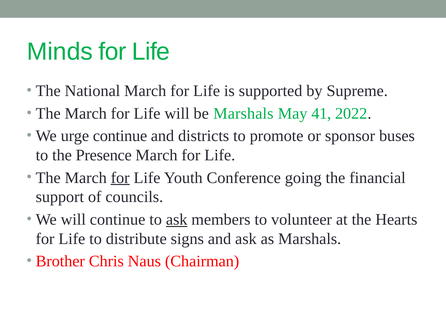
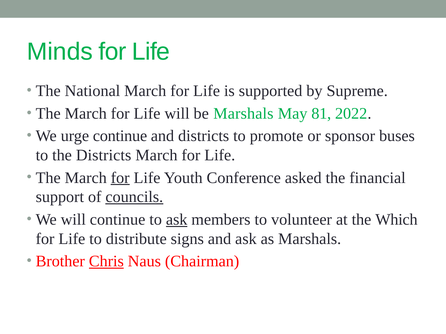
41: 41 -> 81
the Presence: Presence -> Districts
going: going -> asked
councils underline: none -> present
Hearts: Hearts -> Which
Chris underline: none -> present
